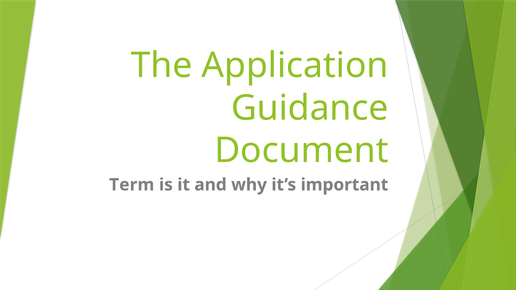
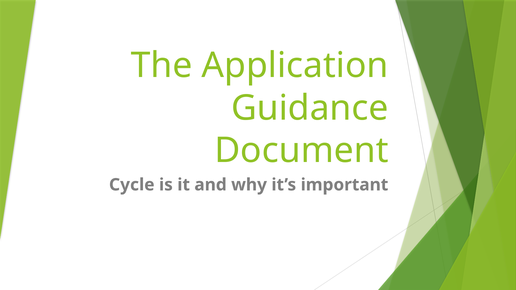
Term: Term -> Cycle
